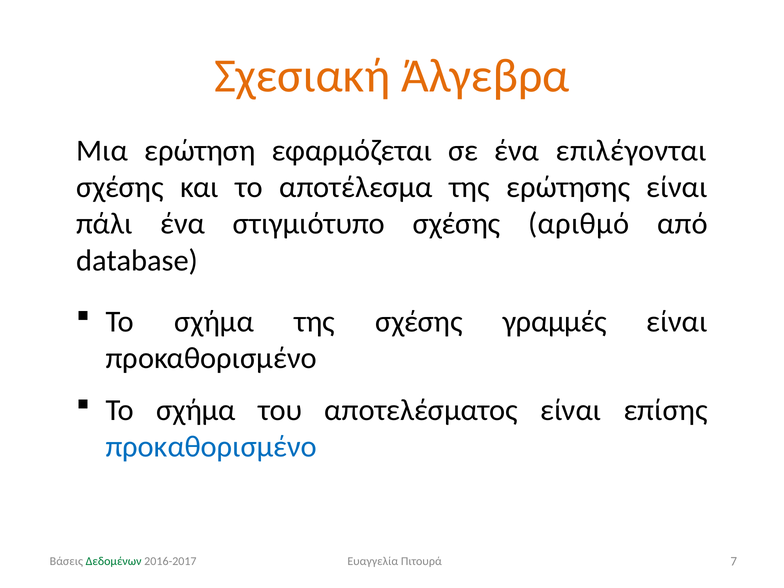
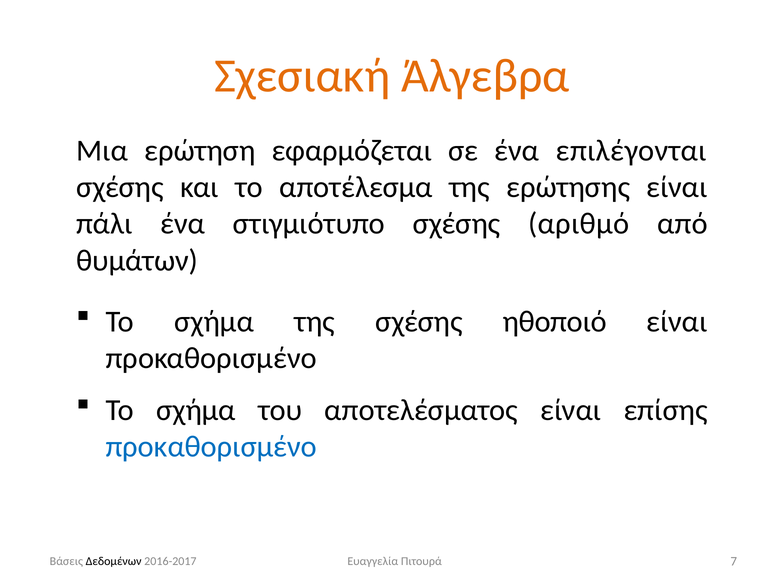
database: database -> θυμάτων
γραμμές: γραμμές -> ηθοποιό
Δεδομένων colour: green -> black
